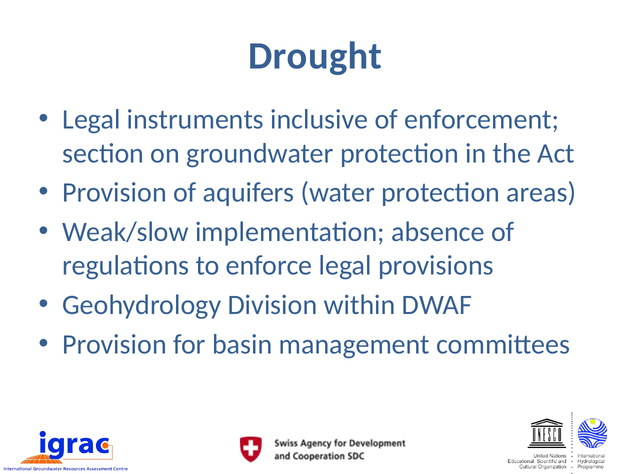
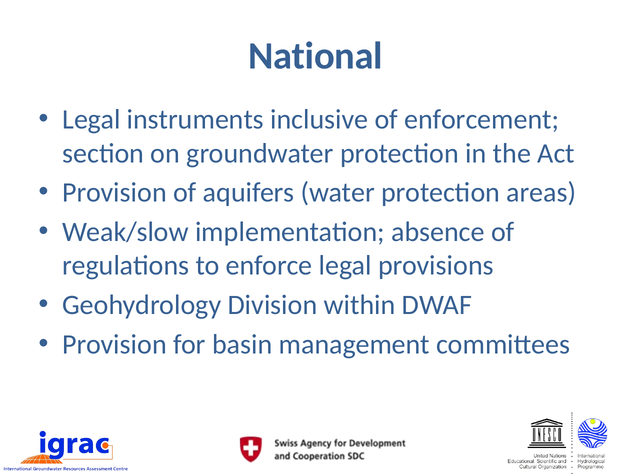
Drought: Drought -> National
